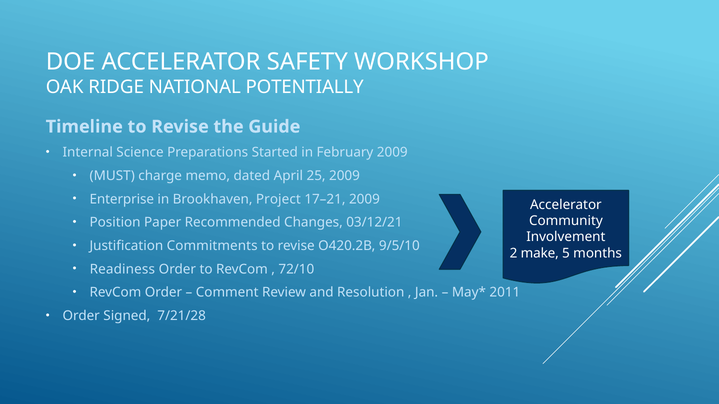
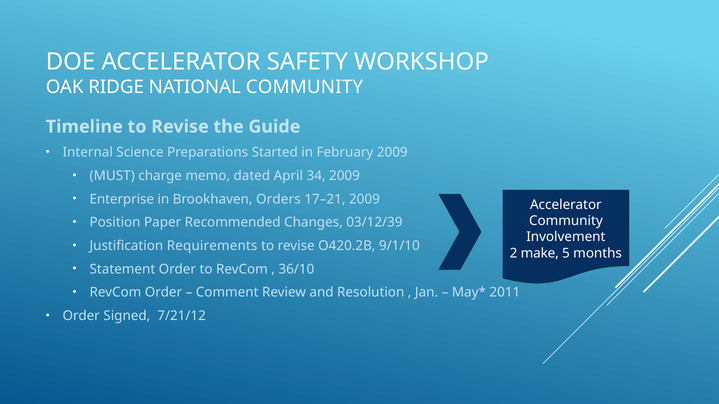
NATIONAL POTENTIALLY: POTENTIALLY -> COMMUNITY
25: 25 -> 34
Project: Project -> Orders
03/12/21: 03/12/21 -> 03/12/39
Commitments: Commitments -> Requirements
9/5/10: 9/5/10 -> 9/1/10
Readiness: Readiness -> Statement
72/10: 72/10 -> 36/10
7/21/28: 7/21/28 -> 7/21/12
